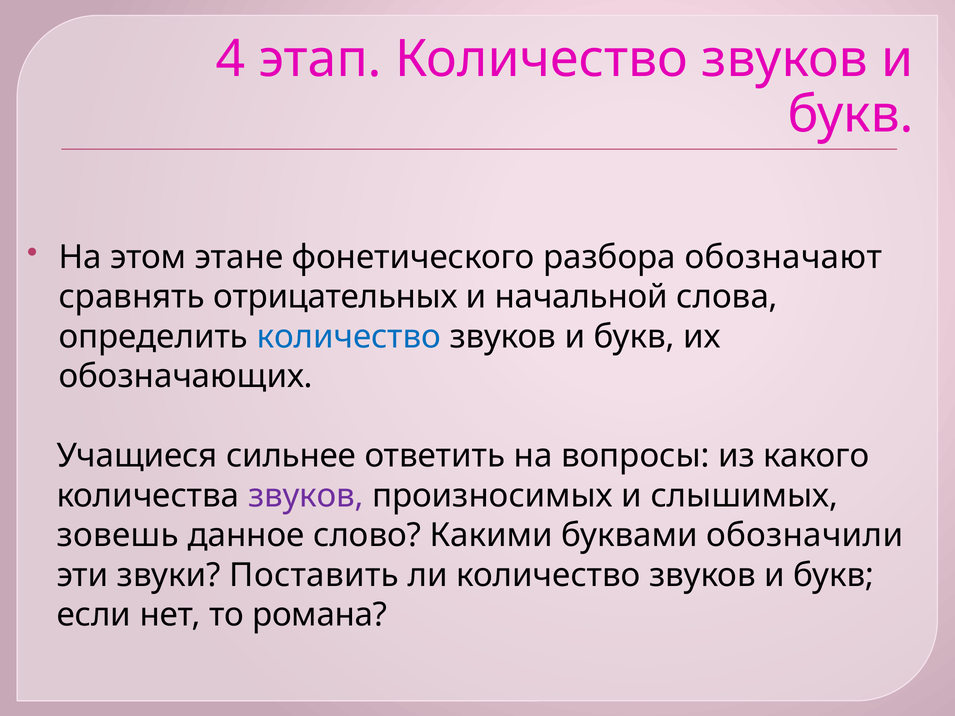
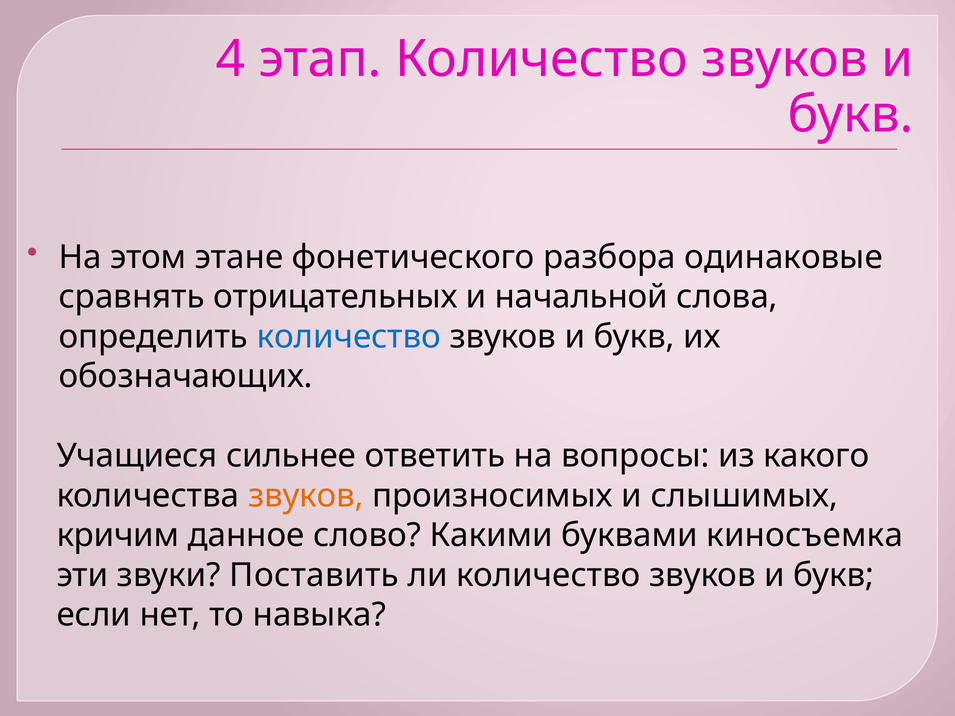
обозначают: обозначают -> одинаковые
звуков at (306, 496) colour: purple -> orange
зовешь: зовешь -> кричим
обозначили: обозначили -> киносъемка
романа: романа -> навыка
